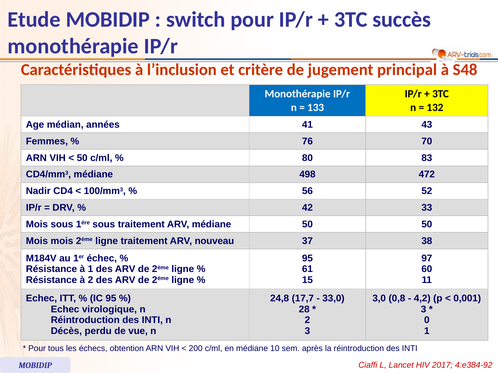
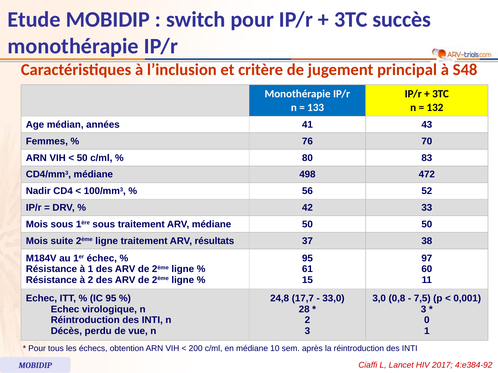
Mois mois: mois -> suite
nouveau: nouveau -> résultats
4,2: 4,2 -> 7,5
